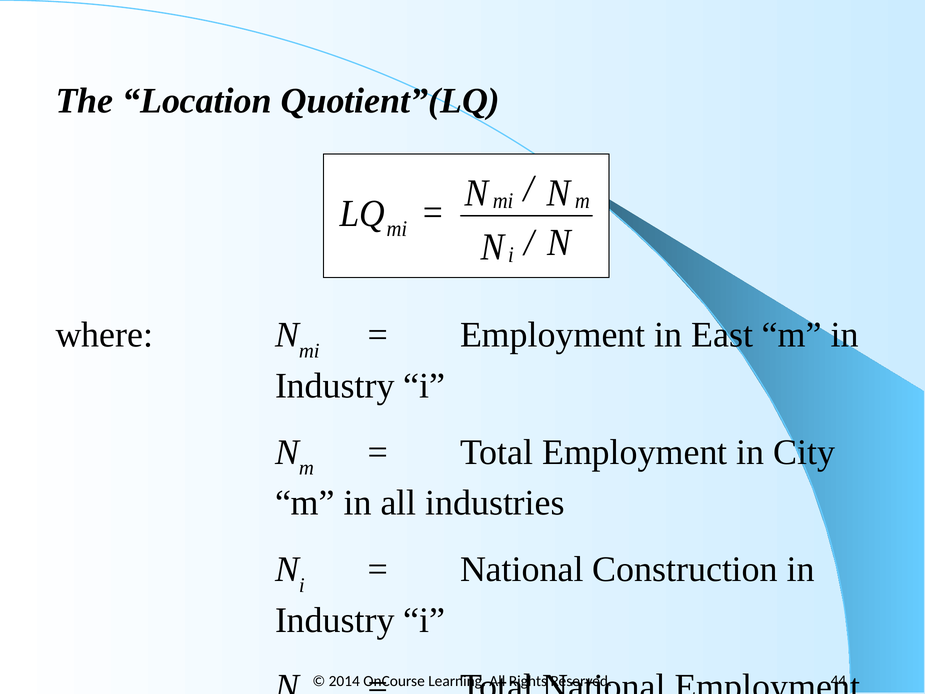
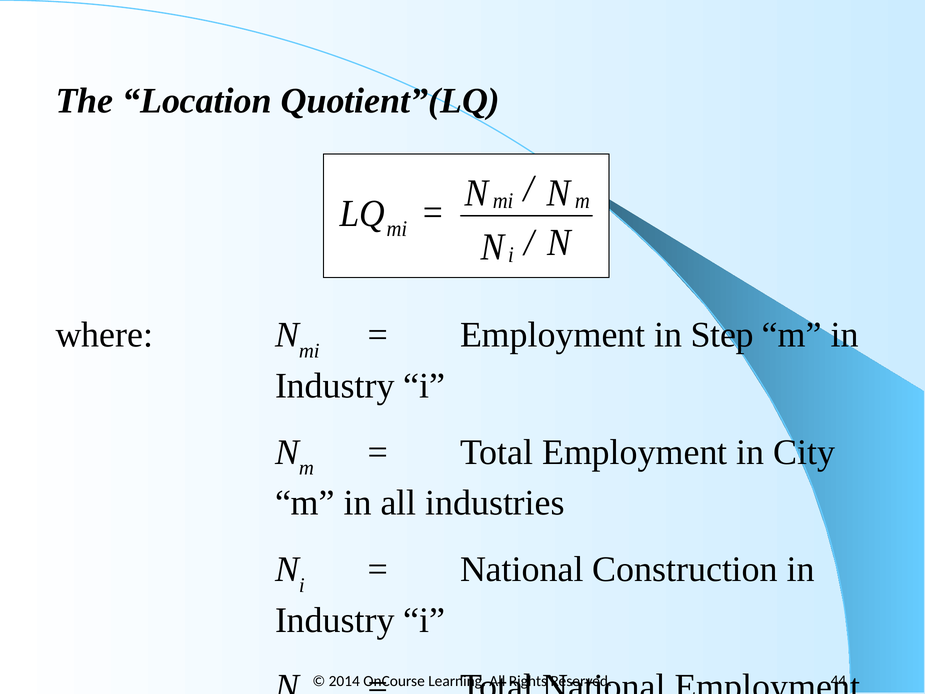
East: East -> Step
